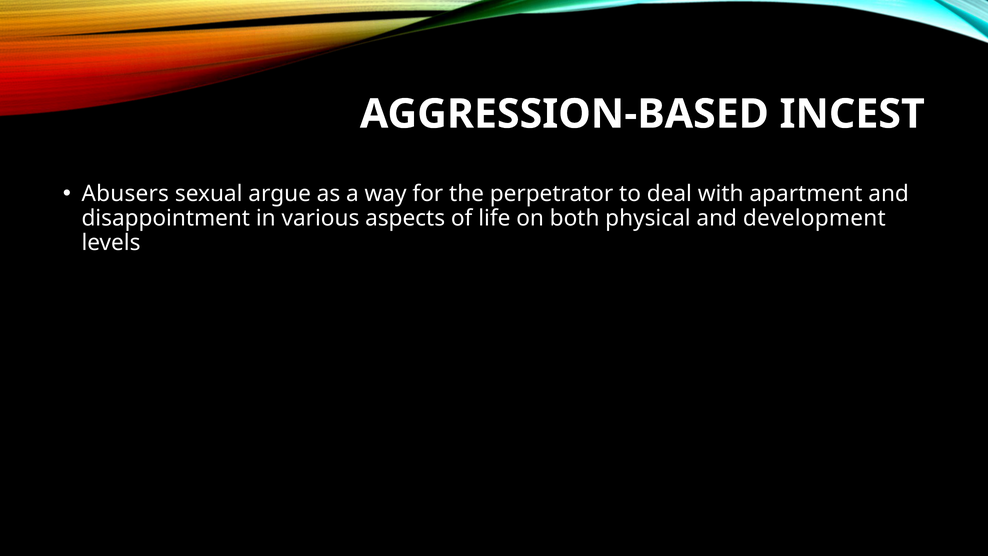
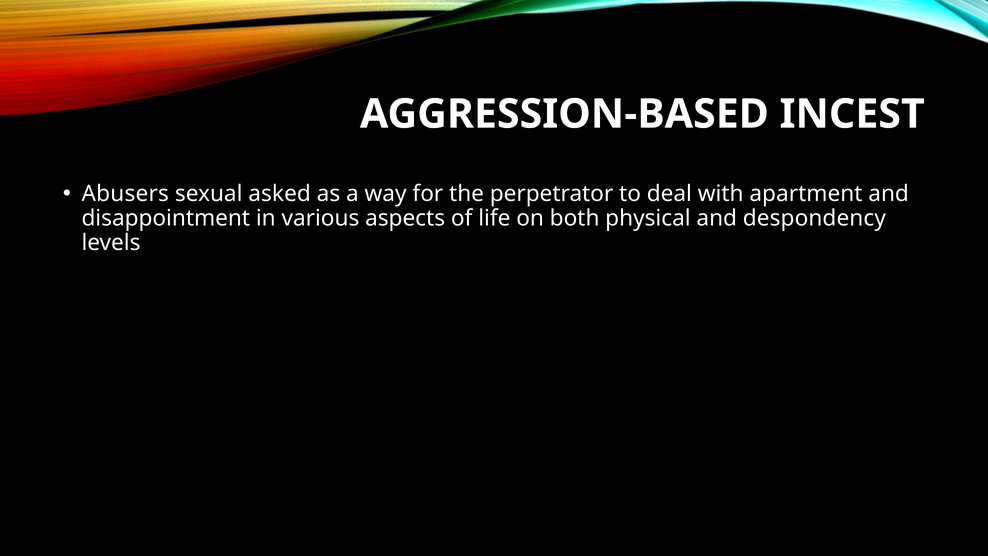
argue: argue -> asked
development: development -> despondency
